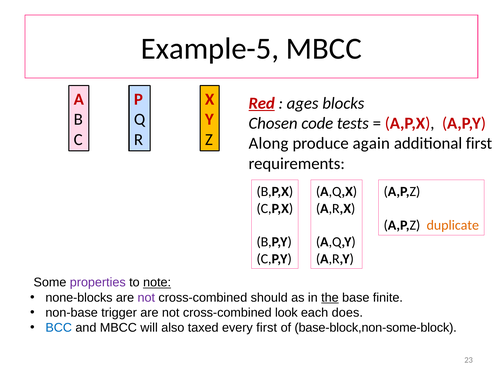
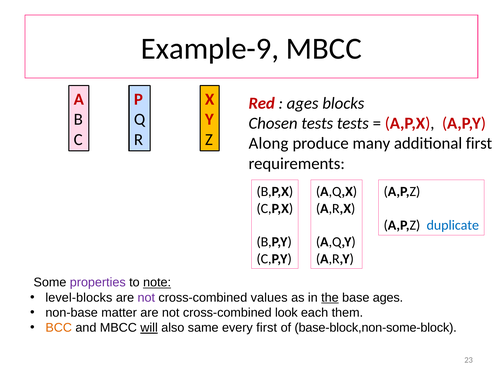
Example-5: Example-5 -> Example-9
Red underline: present -> none
Chosen code: code -> tests
again: again -> many
duplicate colour: orange -> blue
none-blocks: none-blocks -> level-blocks
should: should -> values
base finite: finite -> ages
trigger: trigger -> matter
does: does -> them
BCC colour: blue -> orange
will underline: none -> present
taxed: taxed -> same
